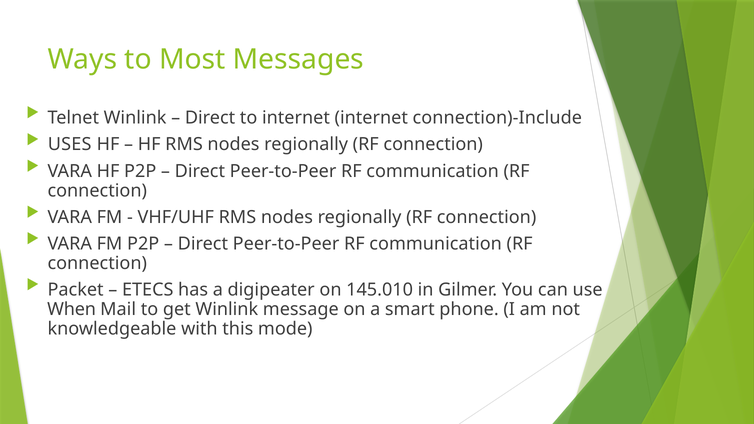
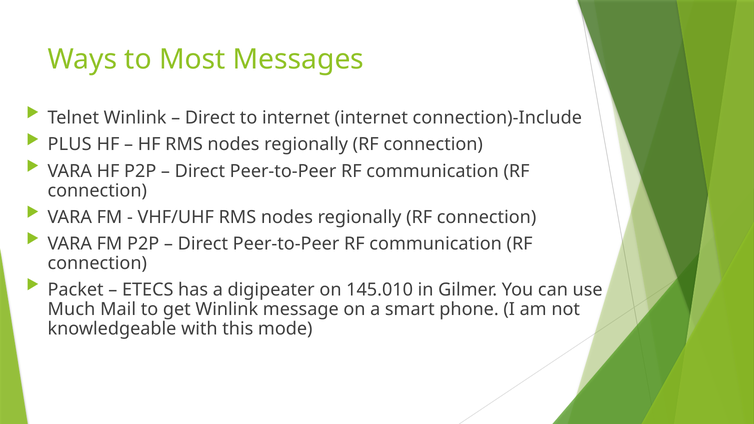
USES: USES -> PLUS
When: When -> Much
